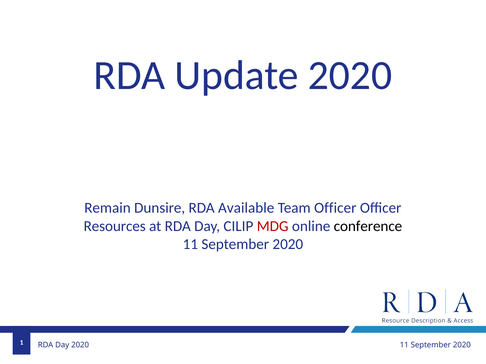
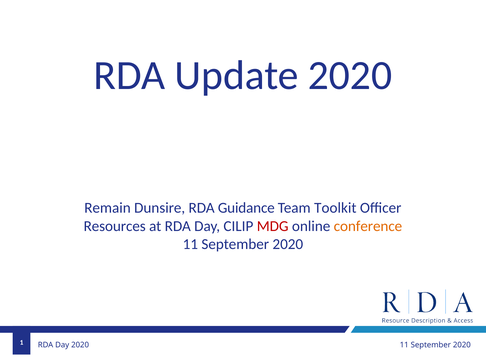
Available: Available -> Guidance
Team Officer: Officer -> Toolkit
conference colour: black -> orange
